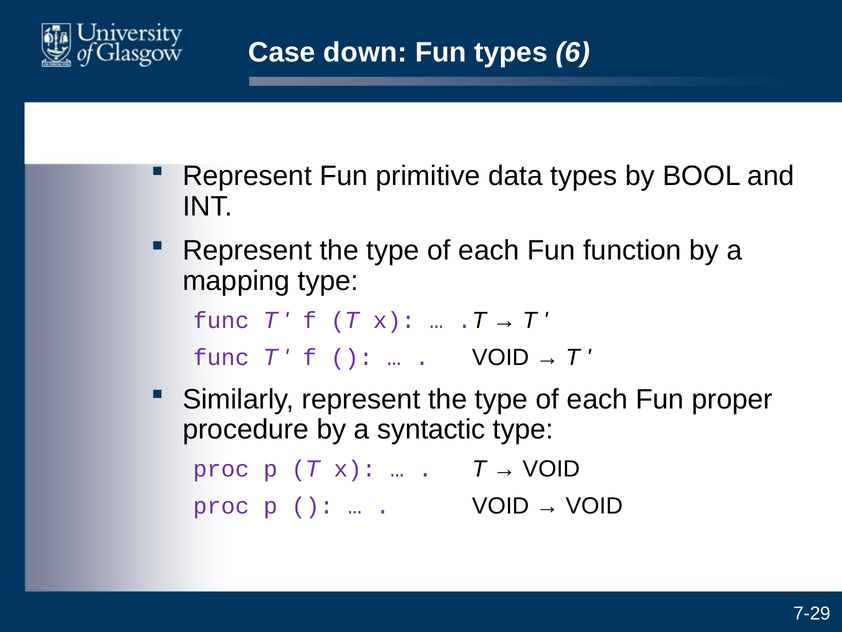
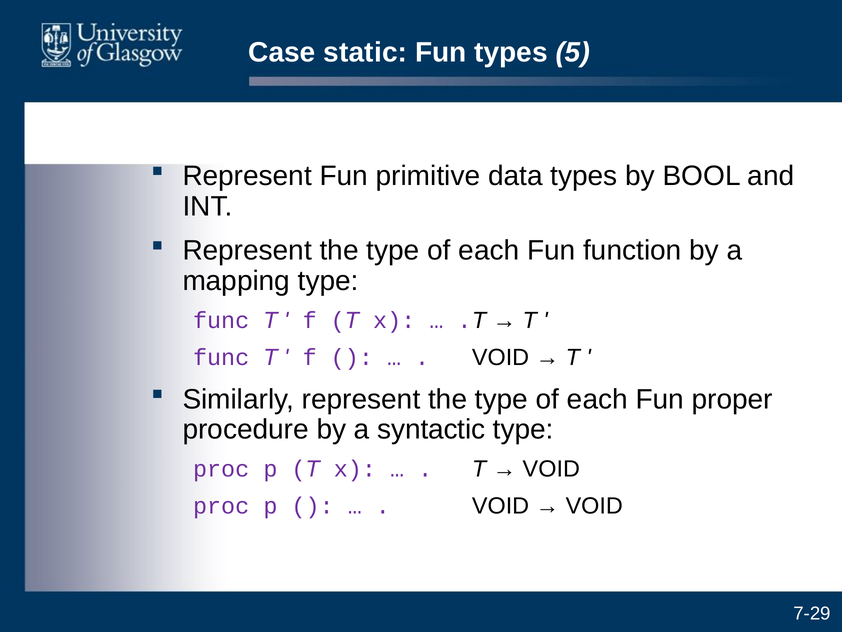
down: down -> static
6: 6 -> 5
